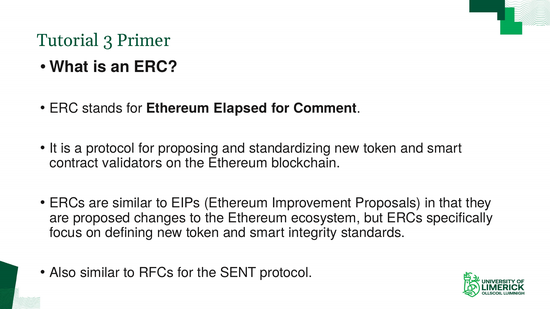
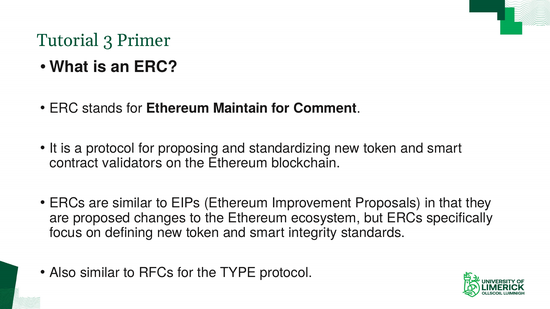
Elapsed: Elapsed -> Maintain
SENT: SENT -> TYPE
